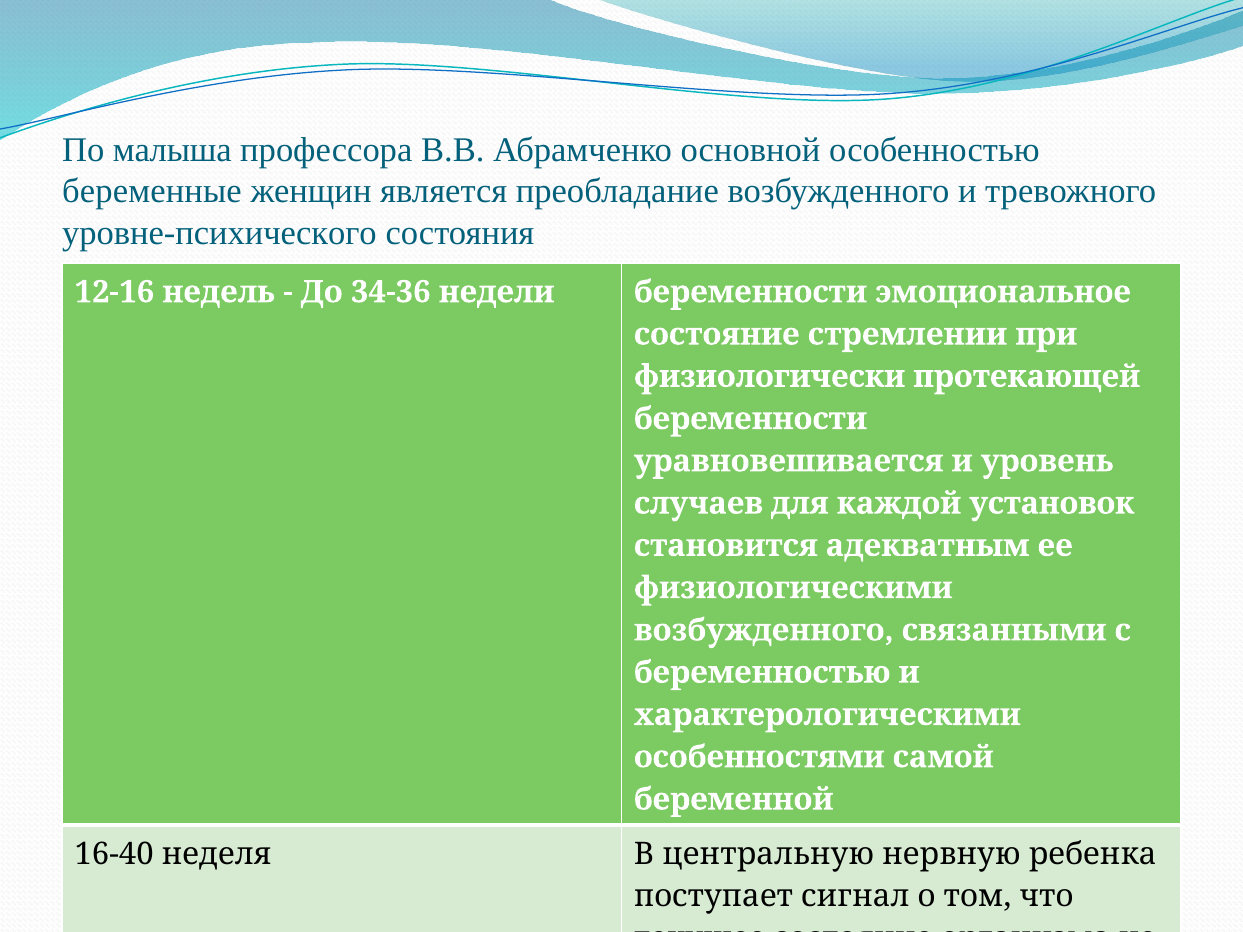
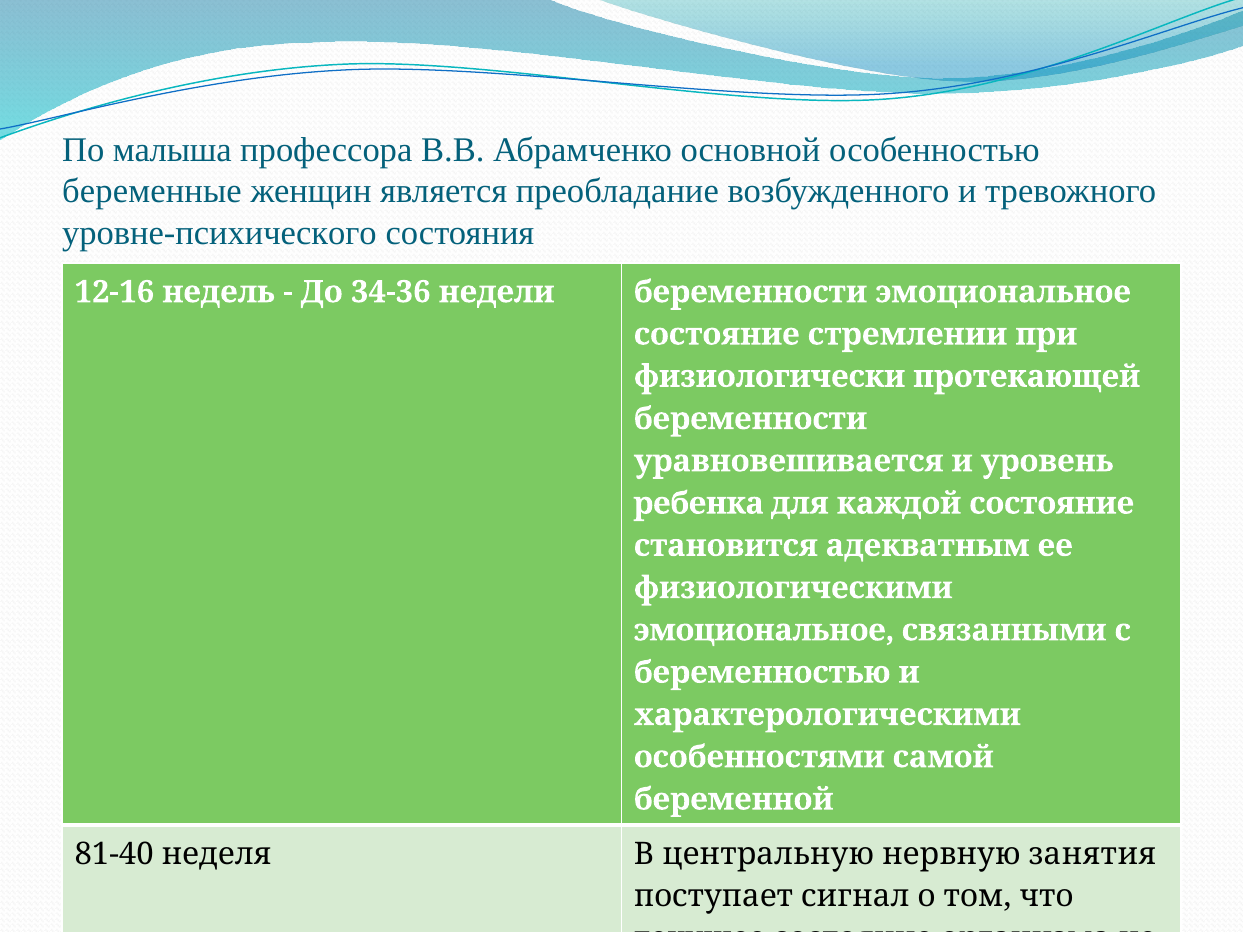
случаев: случаев -> ребенка
каждой установок: установок -> состояние
возбужденного at (764, 630): возбужденного -> эмоциональное
16-40: 16-40 -> 81-40
ребенка: ребенка -> занятия
